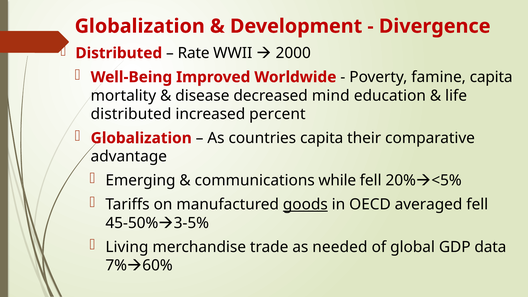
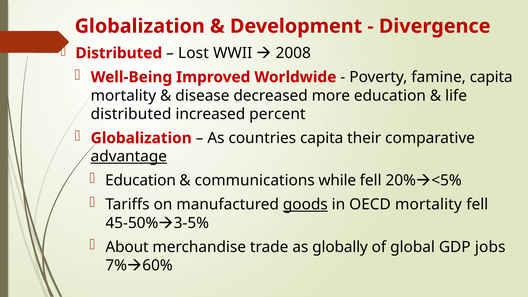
Rate: Rate -> Lost
2000: 2000 -> 2008
mind: mind -> more
advantage underline: none -> present
Emerging at (140, 181): Emerging -> Education
OECD averaged: averaged -> mortality
Living: Living -> About
needed: needed -> globally
data: data -> jobs
